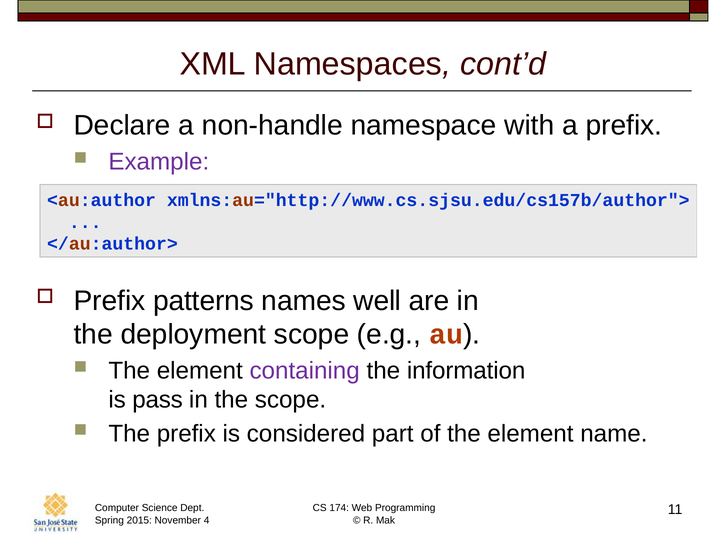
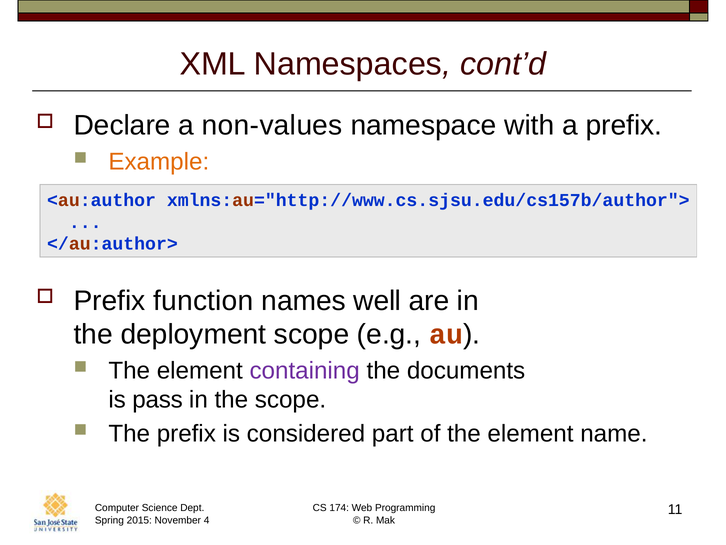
non-handle: non-handle -> non-values
Example colour: purple -> orange
patterns: patterns -> function
information: information -> documents
